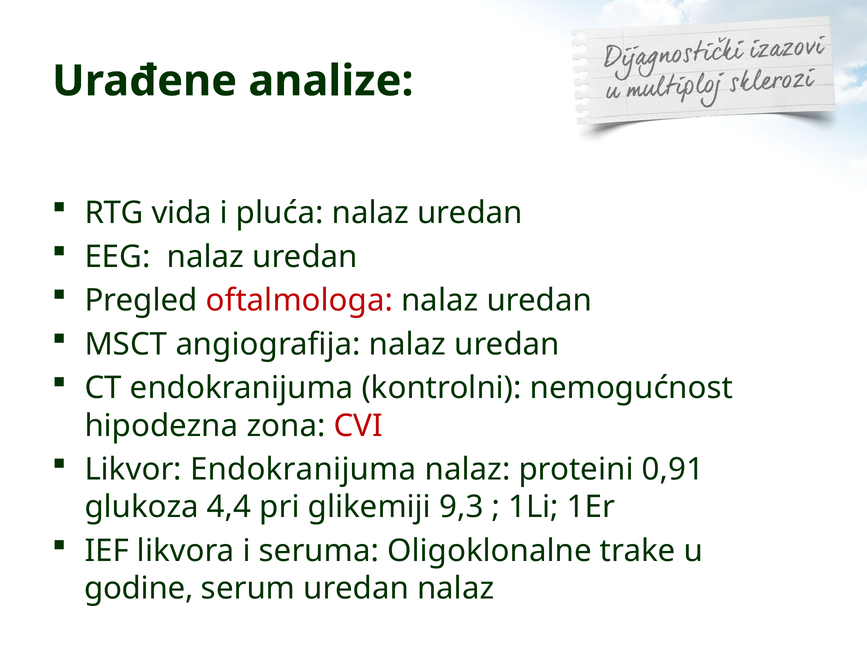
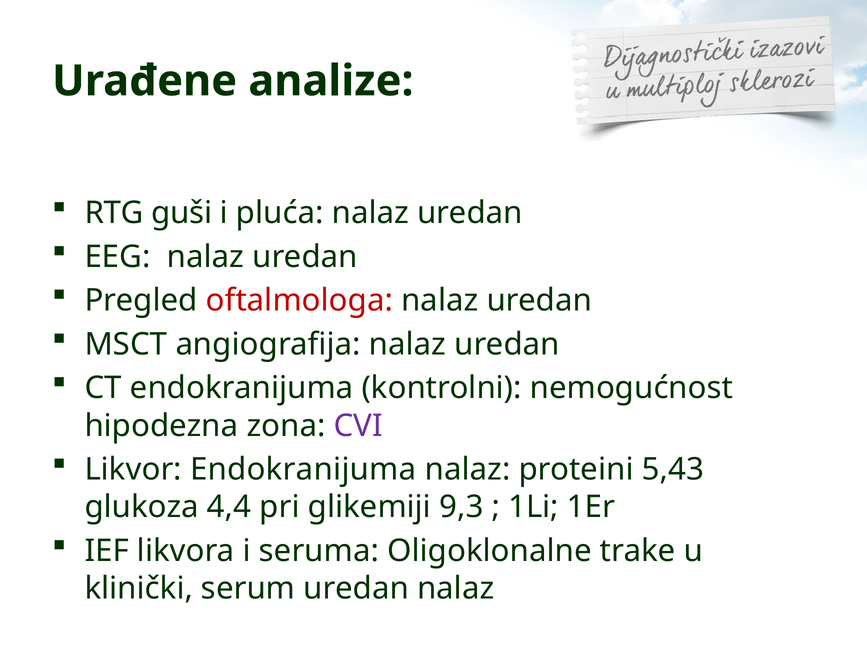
vida: vida -> guši
CVI colour: red -> purple
0,91: 0,91 -> 5,43
godine: godine -> klinički
